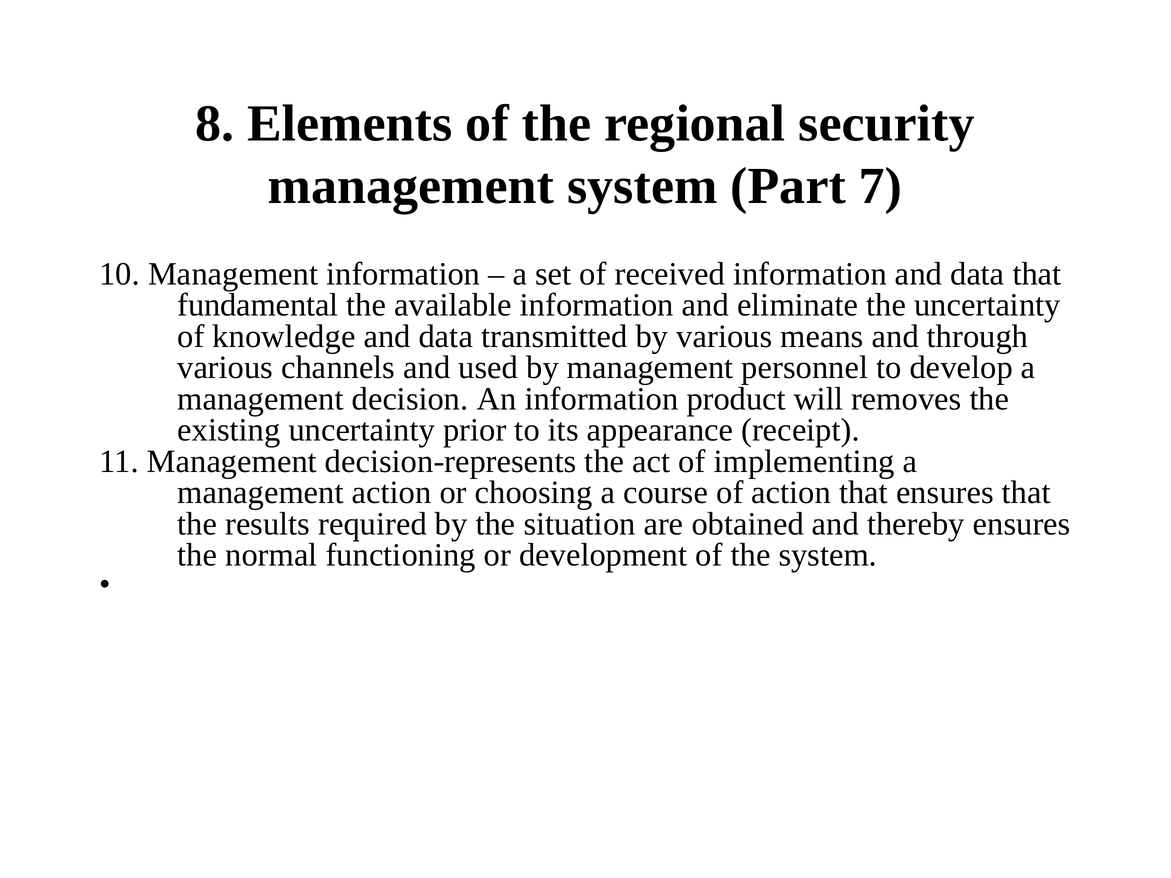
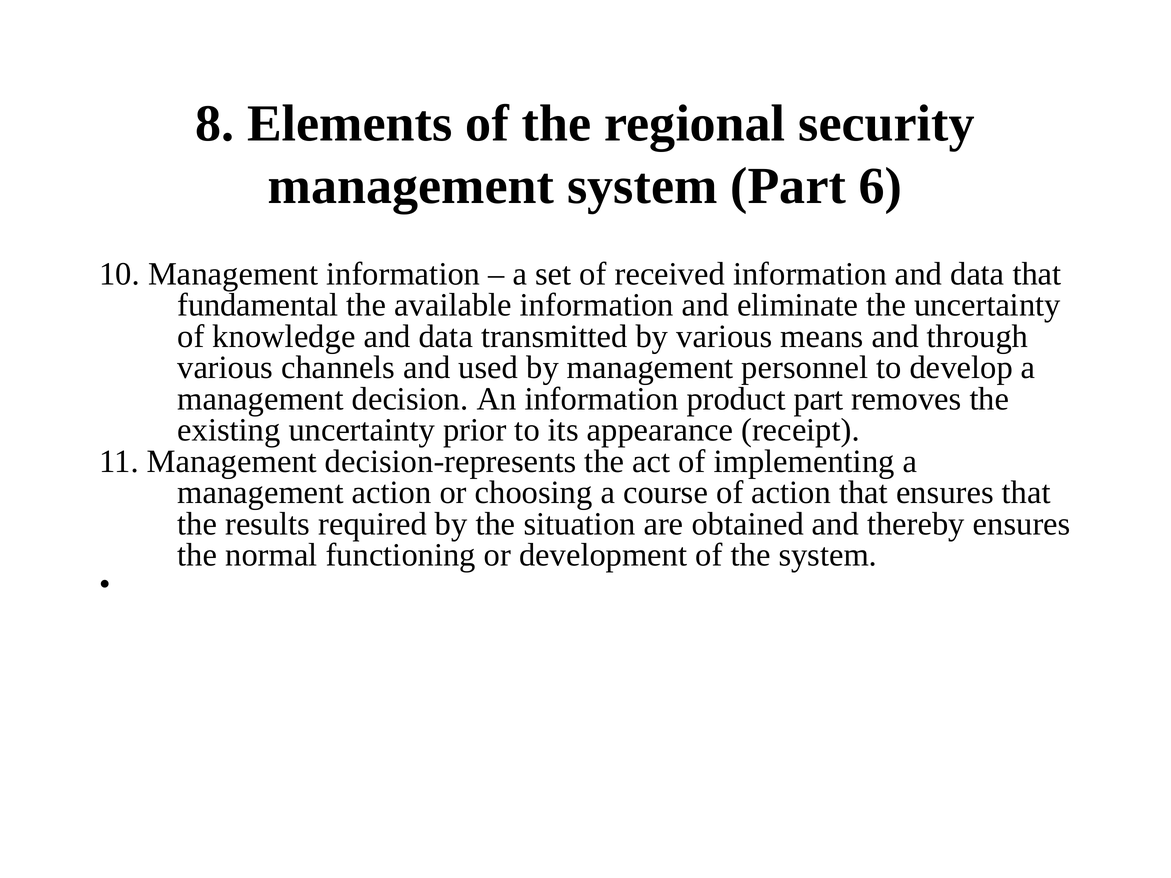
7: 7 -> 6
product will: will -> part
